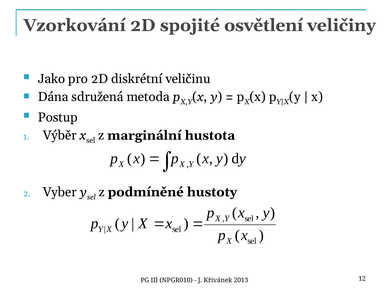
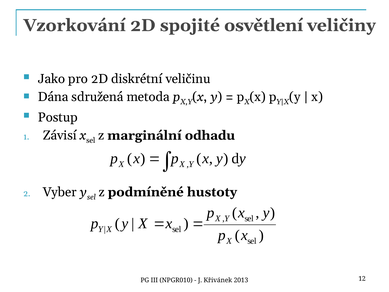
Výběr: Výběr -> Závisí
hustota: hustota -> odhadu
